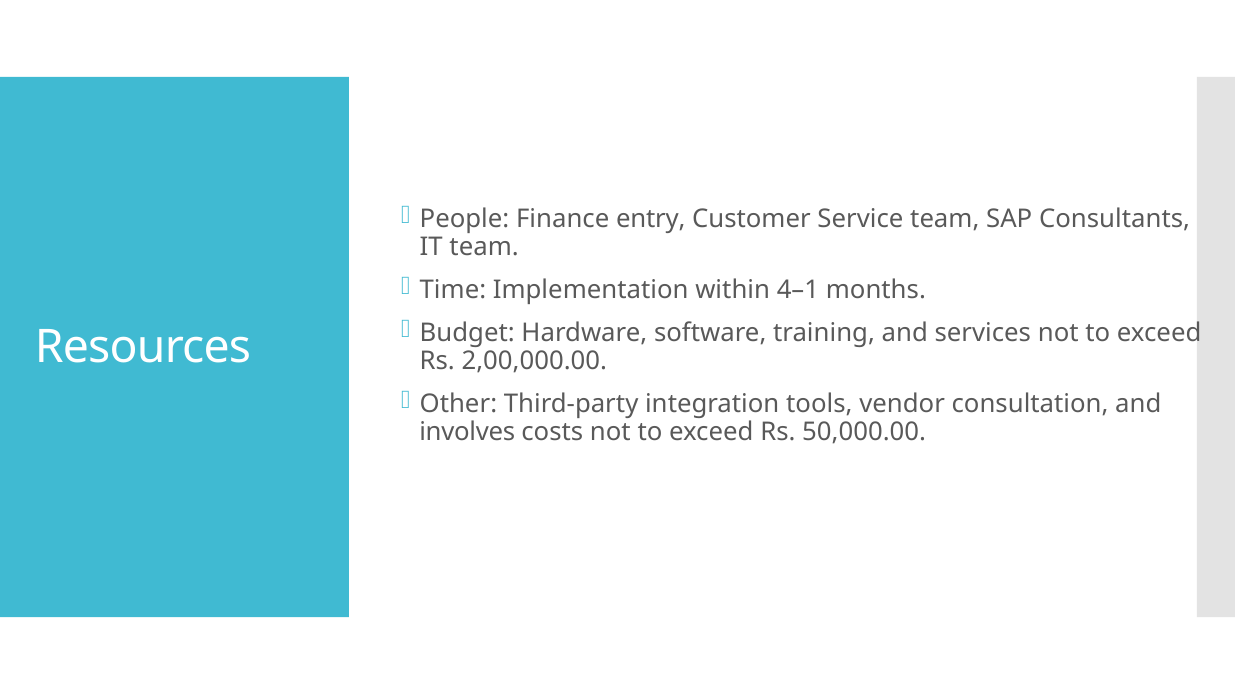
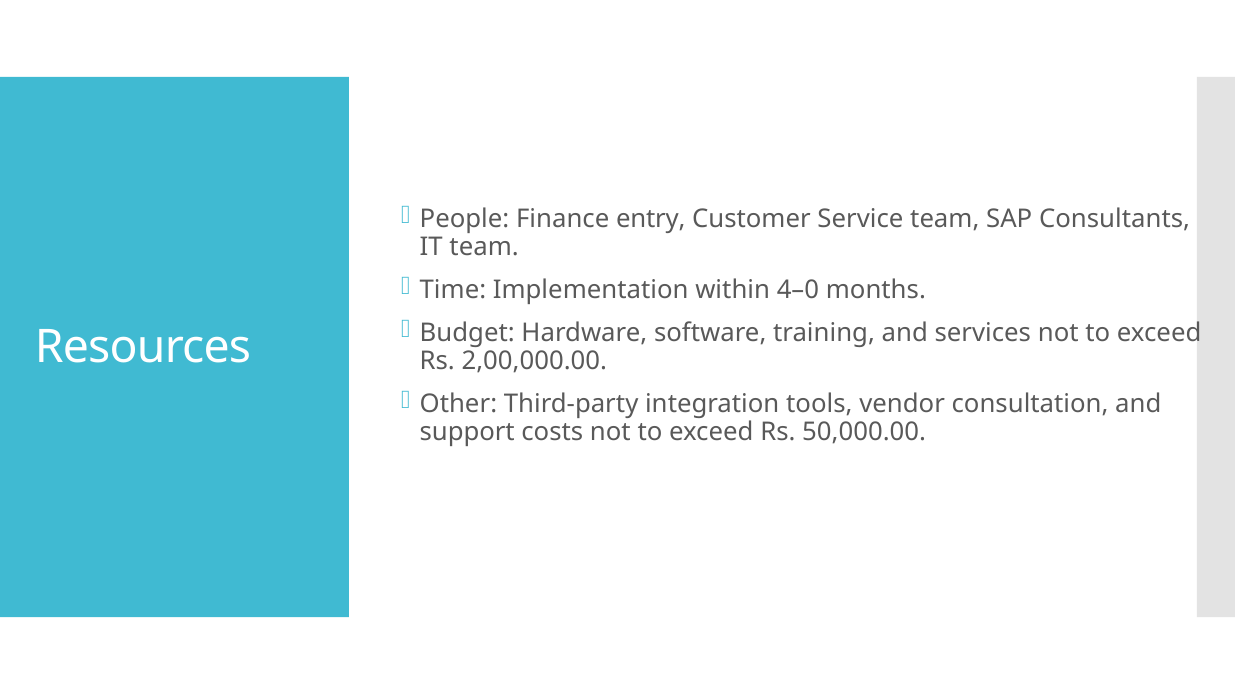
4–1: 4–1 -> 4–0
involves: involves -> support
